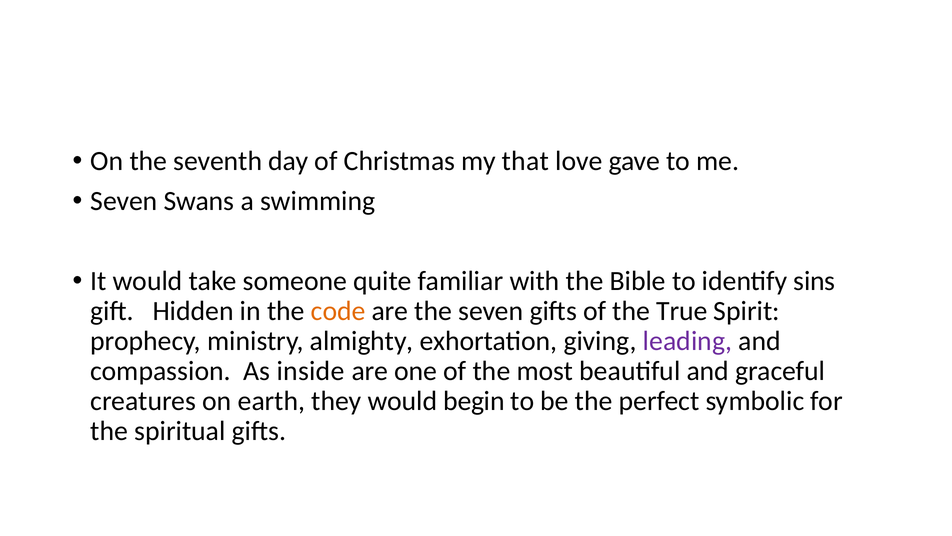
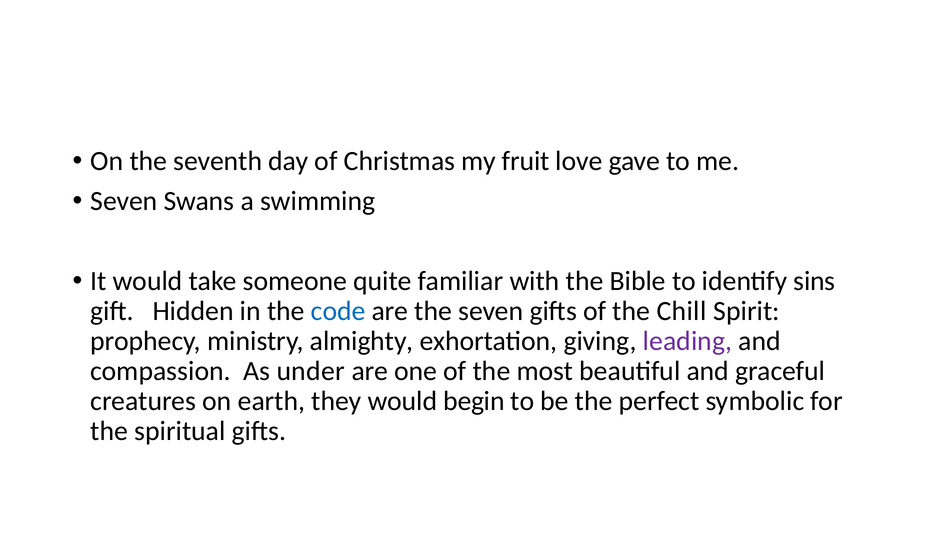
that: that -> fruit
code colour: orange -> blue
True: True -> Chill
inside: inside -> under
